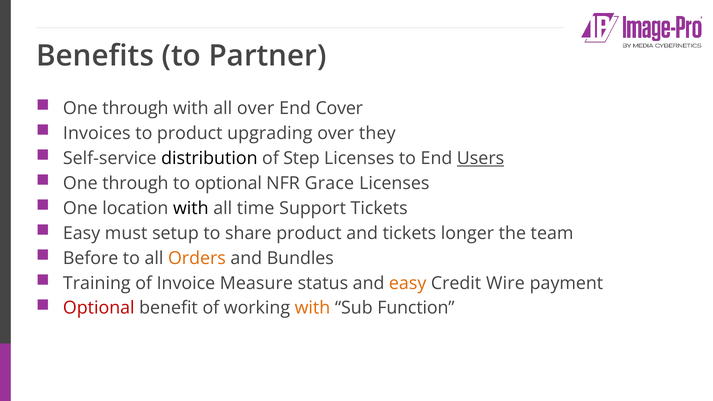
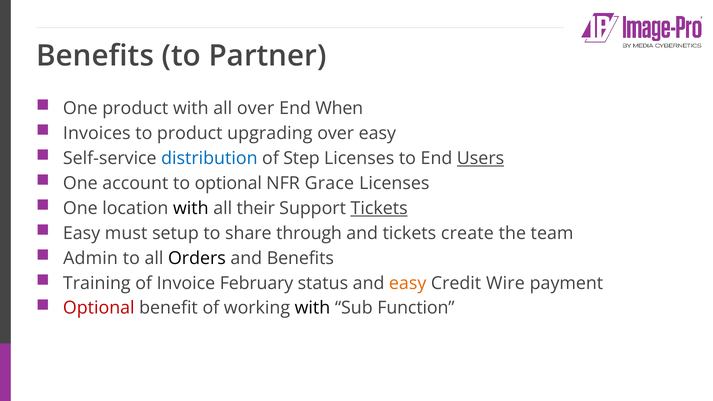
through at (135, 109): through -> product
Cover: Cover -> When
over they: they -> easy
distribution colour: black -> blue
through at (135, 183): through -> account
time: time -> their
Tickets at (379, 208) underline: none -> present
share product: product -> through
longer: longer -> create
Before: Before -> Admin
Orders colour: orange -> black
and Bundles: Bundles -> Benefits
Measure: Measure -> February
with at (312, 308) colour: orange -> black
